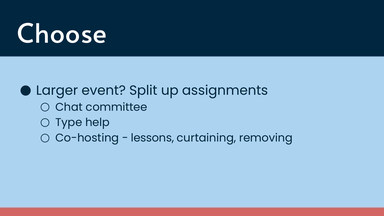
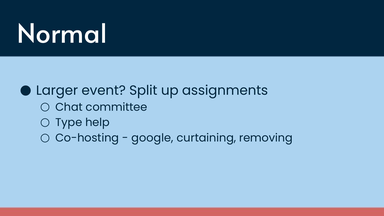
Choose: Choose -> Normal
lessons: lessons -> google
